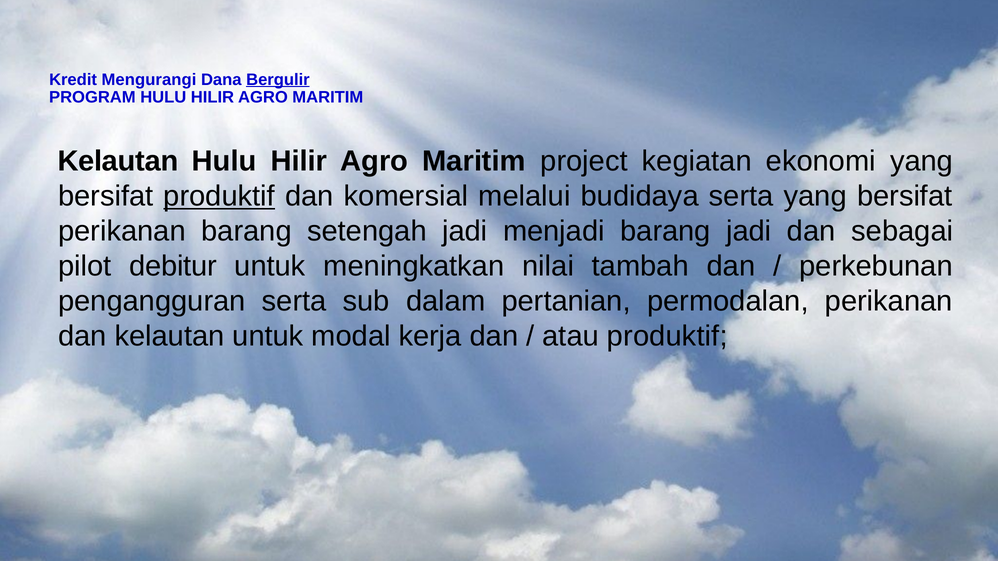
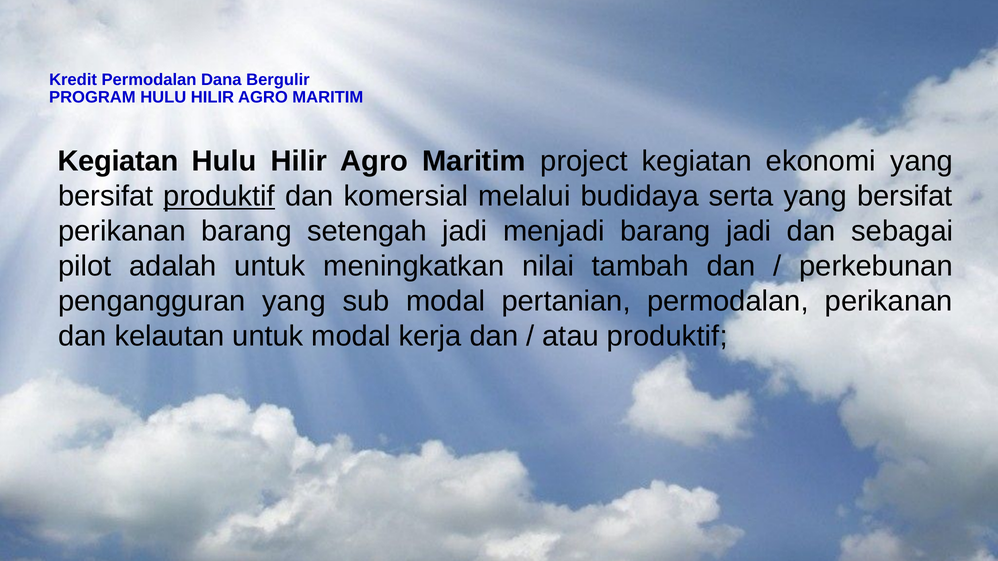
Kredit Mengurangi: Mengurangi -> Permodalan
Bergulir underline: present -> none
Kelautan at (118, 161): Kelautan -> Kegiatan
debitur: debitur -> adalah
pengangguran serta: serta -> yang
sub dalam: dalam -> modal
